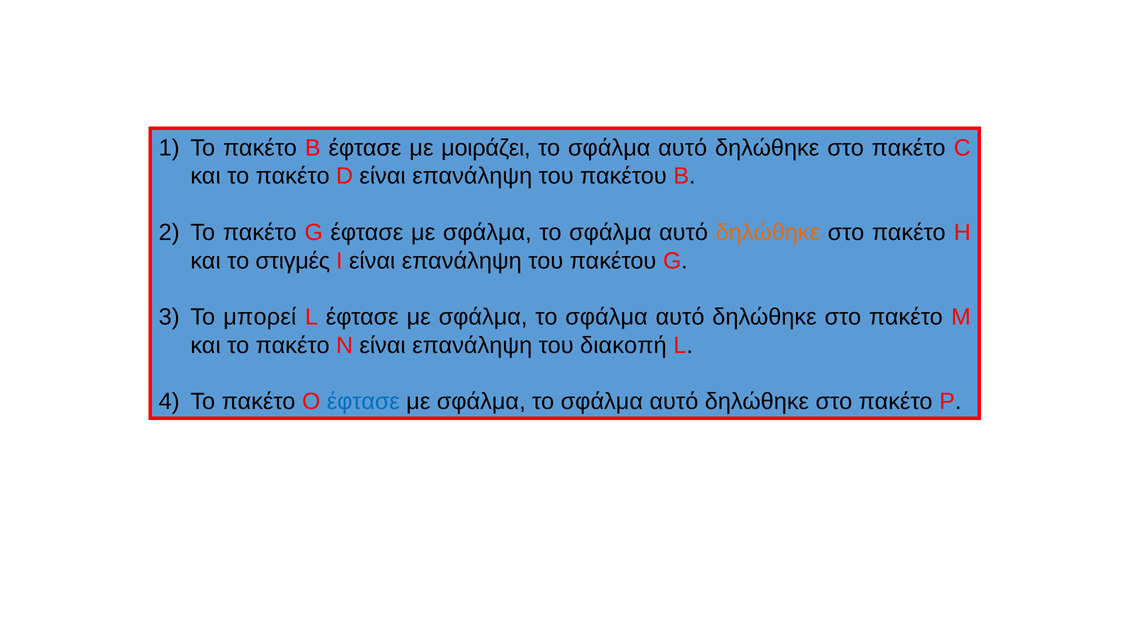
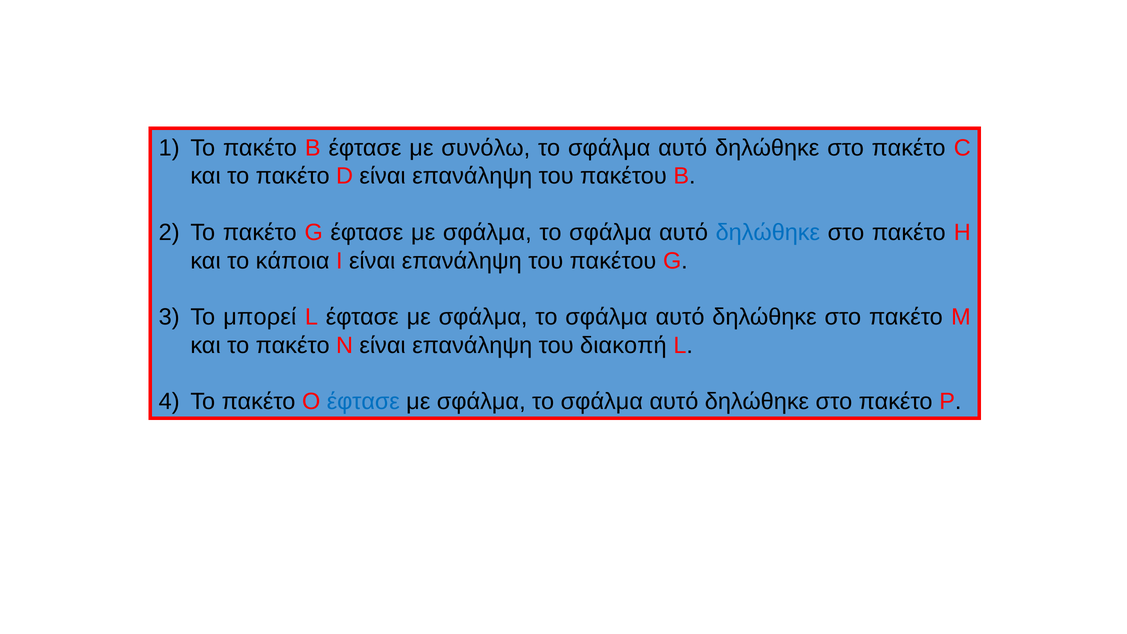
μοιράζει: μοιράζει -> συνόλω
δηλώθηκε at (768, 233) colour: orange -> blue
στιγμές: στιγμές -> κάποια
